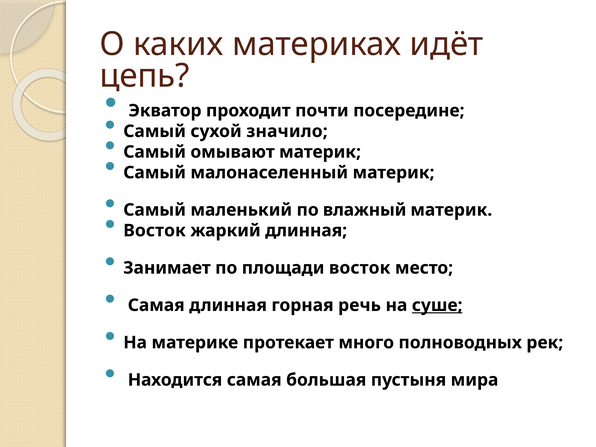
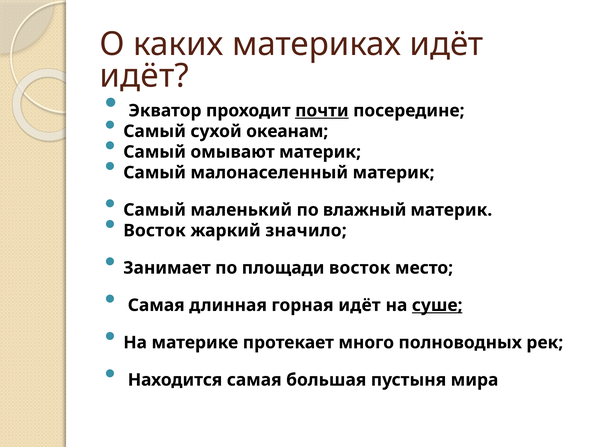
цепь at (144, 76): цепь -> идёт
почти underline: none -> present
значило: значило -> океанам
жаркий длинная: длинная -> значило
горная речь: речь -> идёт
